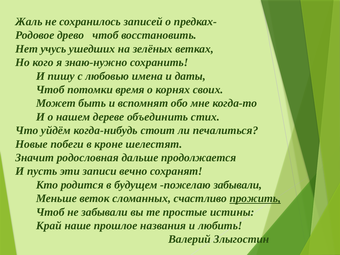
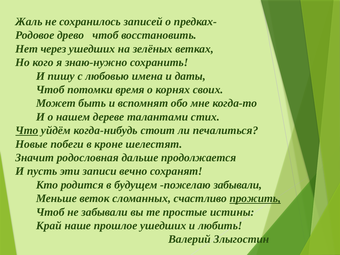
учусь: учусь -> через
объединить: объединить -> талантами
Что underline: none -> present
прошлое названия: названия -> ушедших
